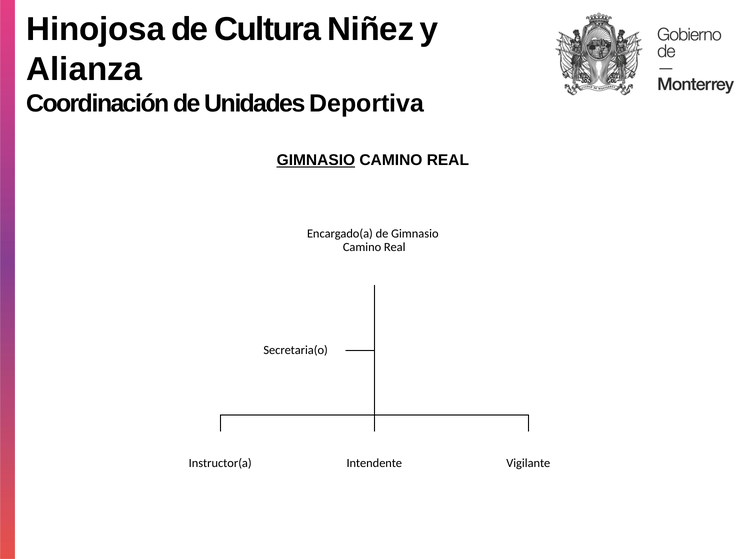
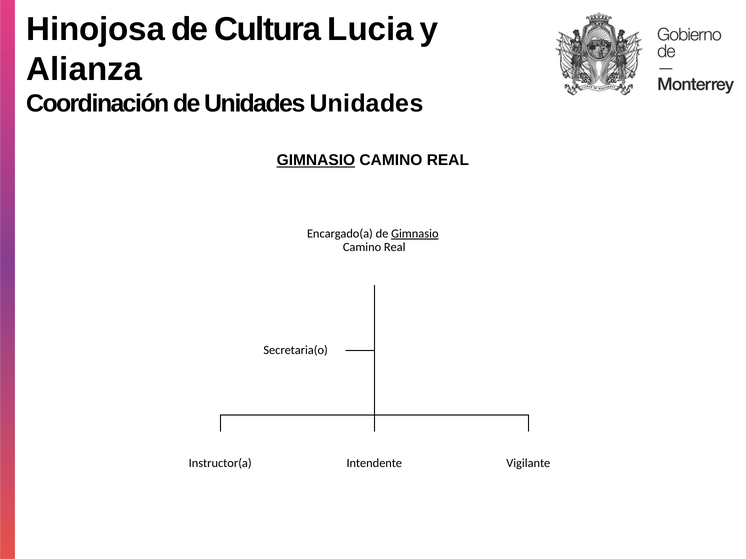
Niñez: Niñez -> Lucia
Unidades Deportiva: Deportiva -> Unidades
Gimnasio at (415, 234) underline: none -> present
